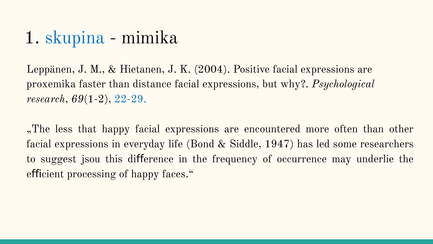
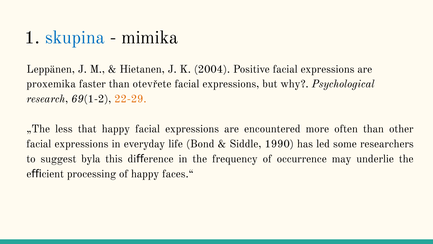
distance: distance -> otevřete
22-29 colour: blue -> orange
1947: 1947 -> 1990
jsou: jsou -> byla
